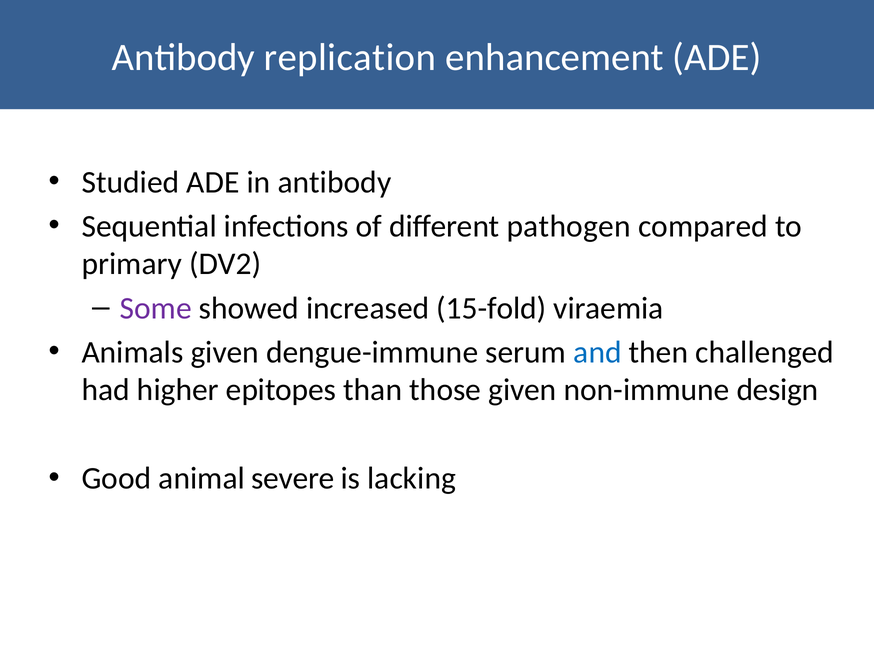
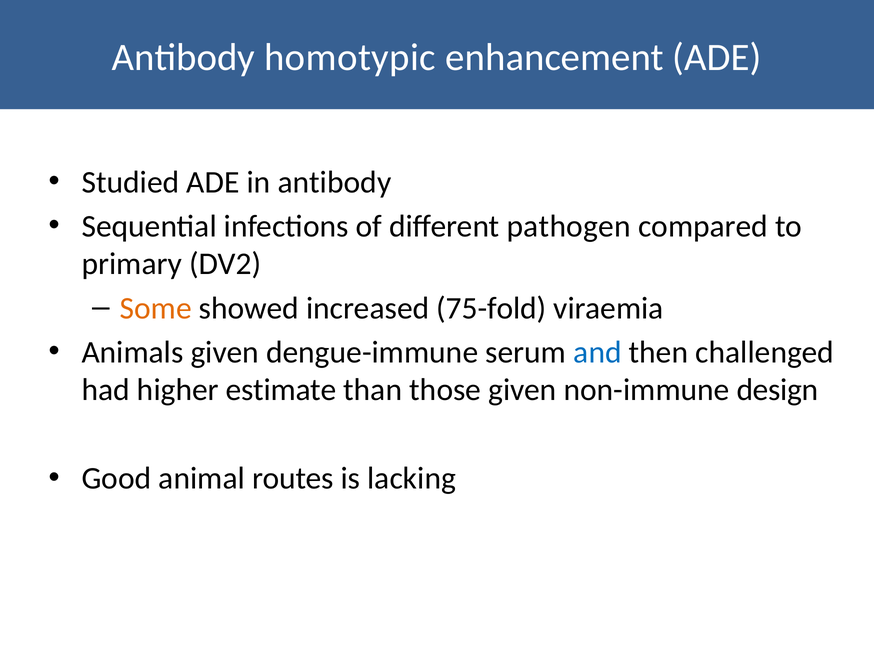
replication: replication -> homotypic
Some colour: purple -> orange
15-fold: 15-fold -> 75-fold
epitopes: epitopes -> estimate
severe: severe -> routes
